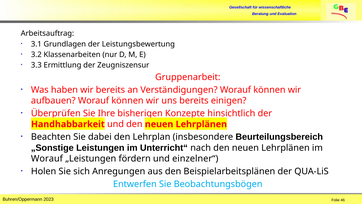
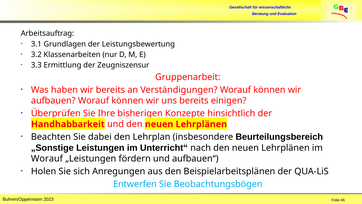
einzelner“: einzelner“ -> aufbauen“
